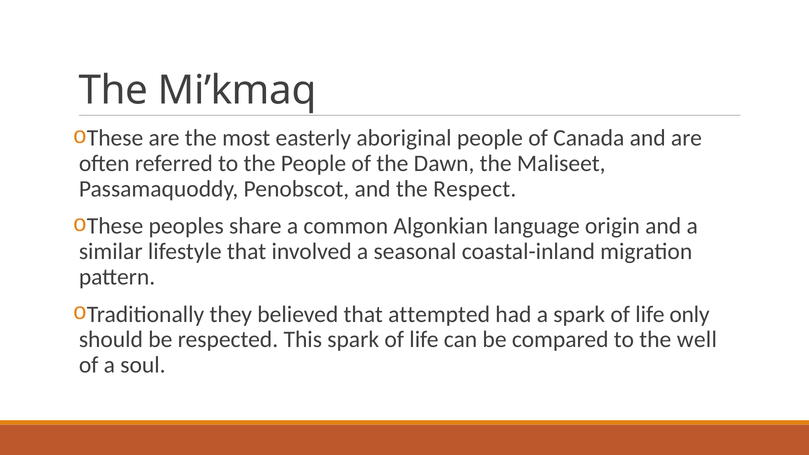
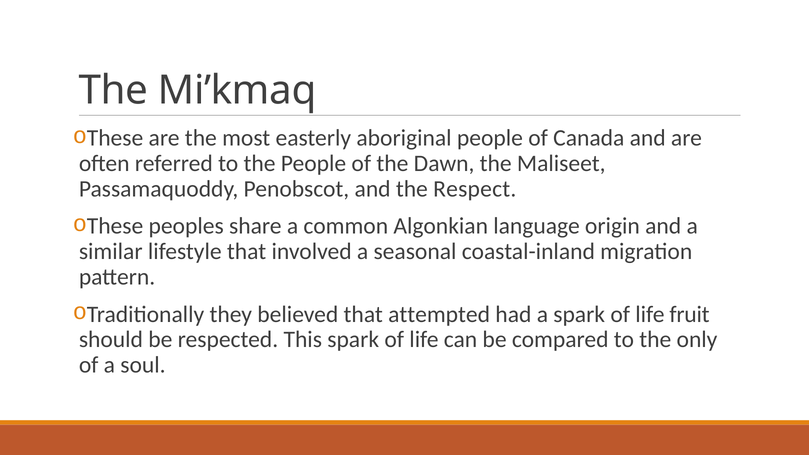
only: only -> fruit
well: well -> only
